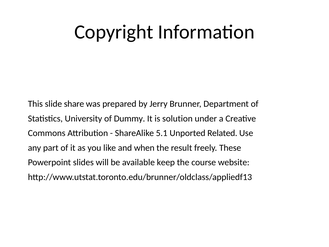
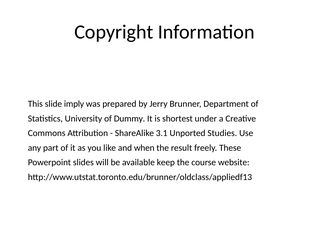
share: share -> imply
solution: solution -> shortest
5.1: 5.1 -> 3.1
Related: Related -> Studies
